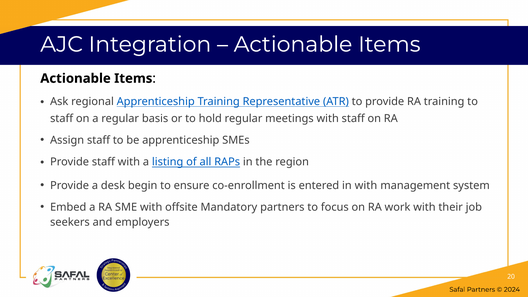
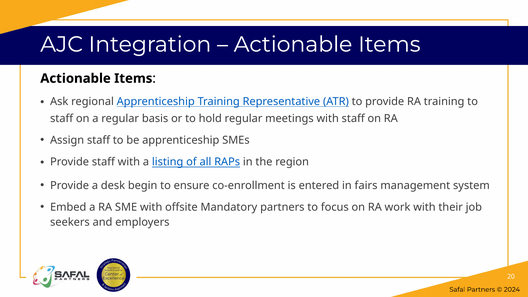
in with: with -> fairs
